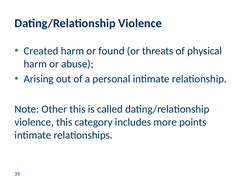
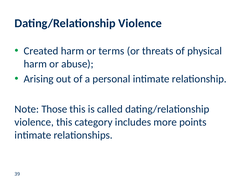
found: found -> terms
Other: Other -> Those
